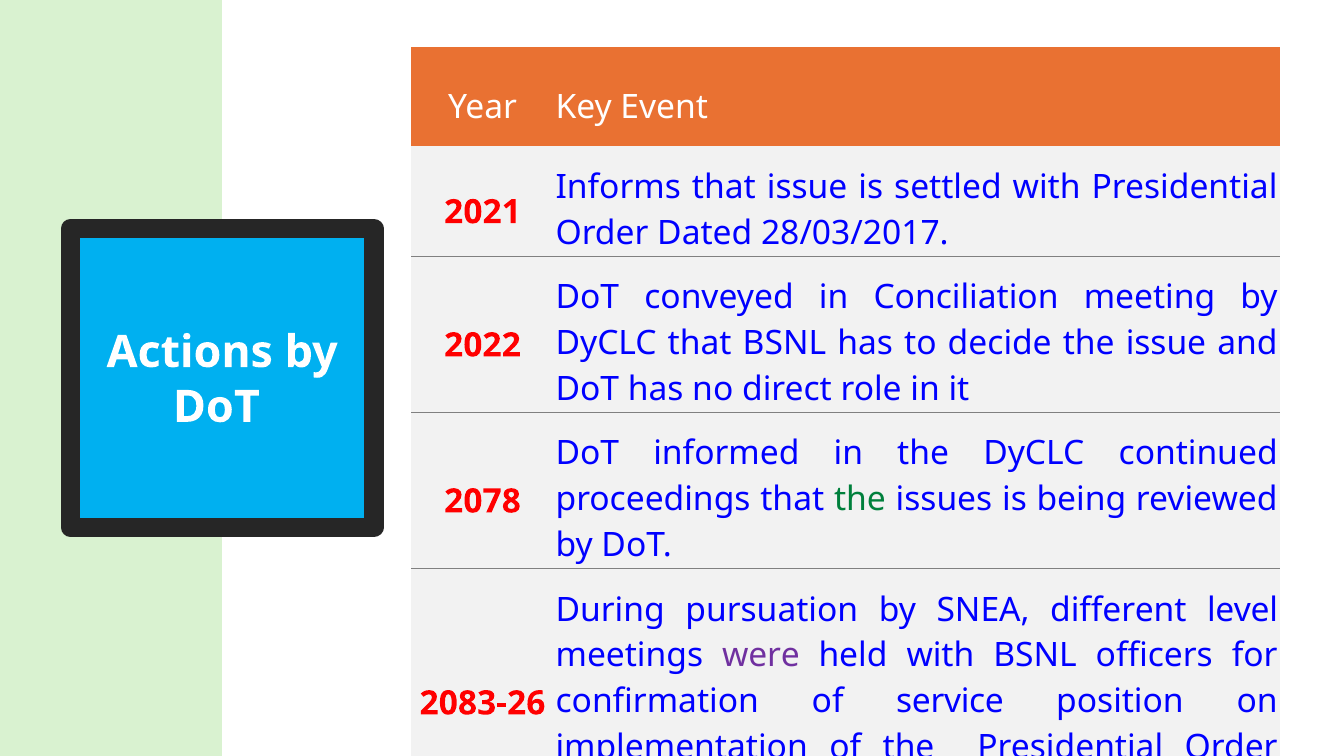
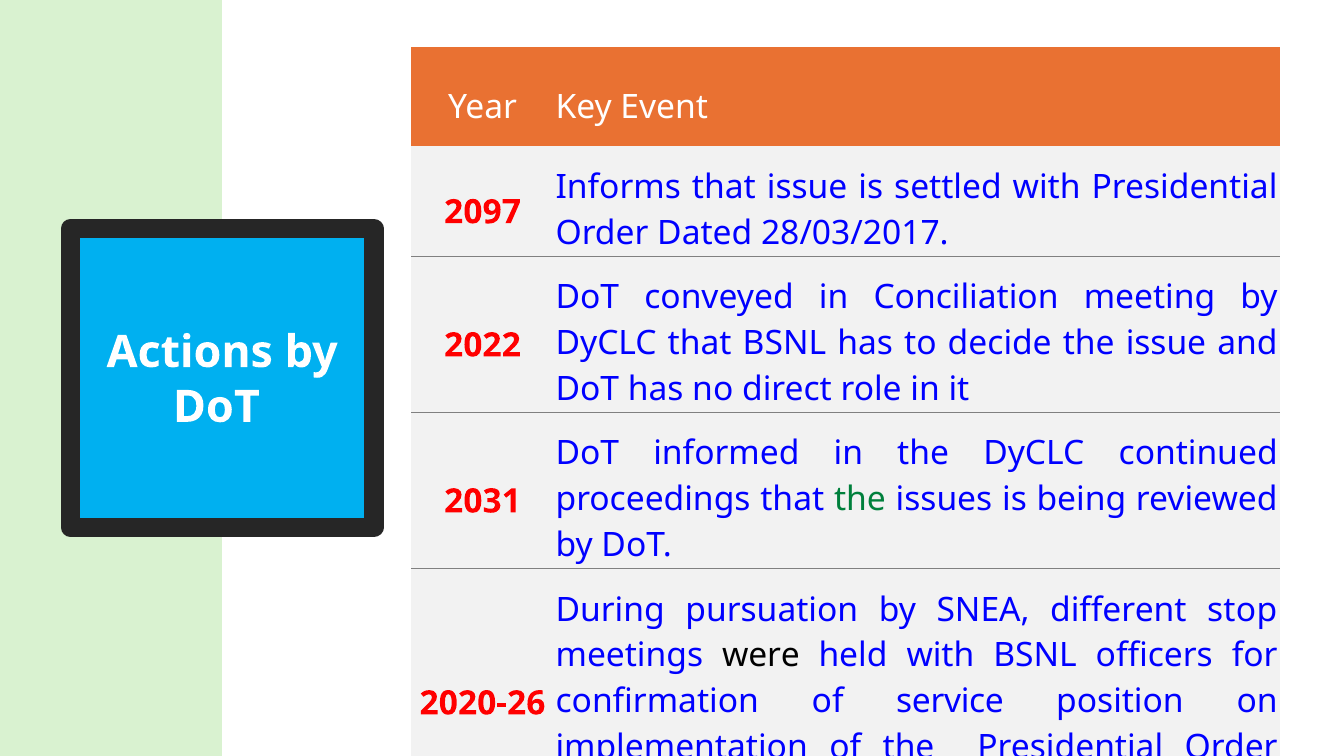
2021: 2021 -> 2097
2078: 2078 -> 2031
level: level -> stop
were colour: purple -> black
2083-26: 2083-26 -> 2020-26
